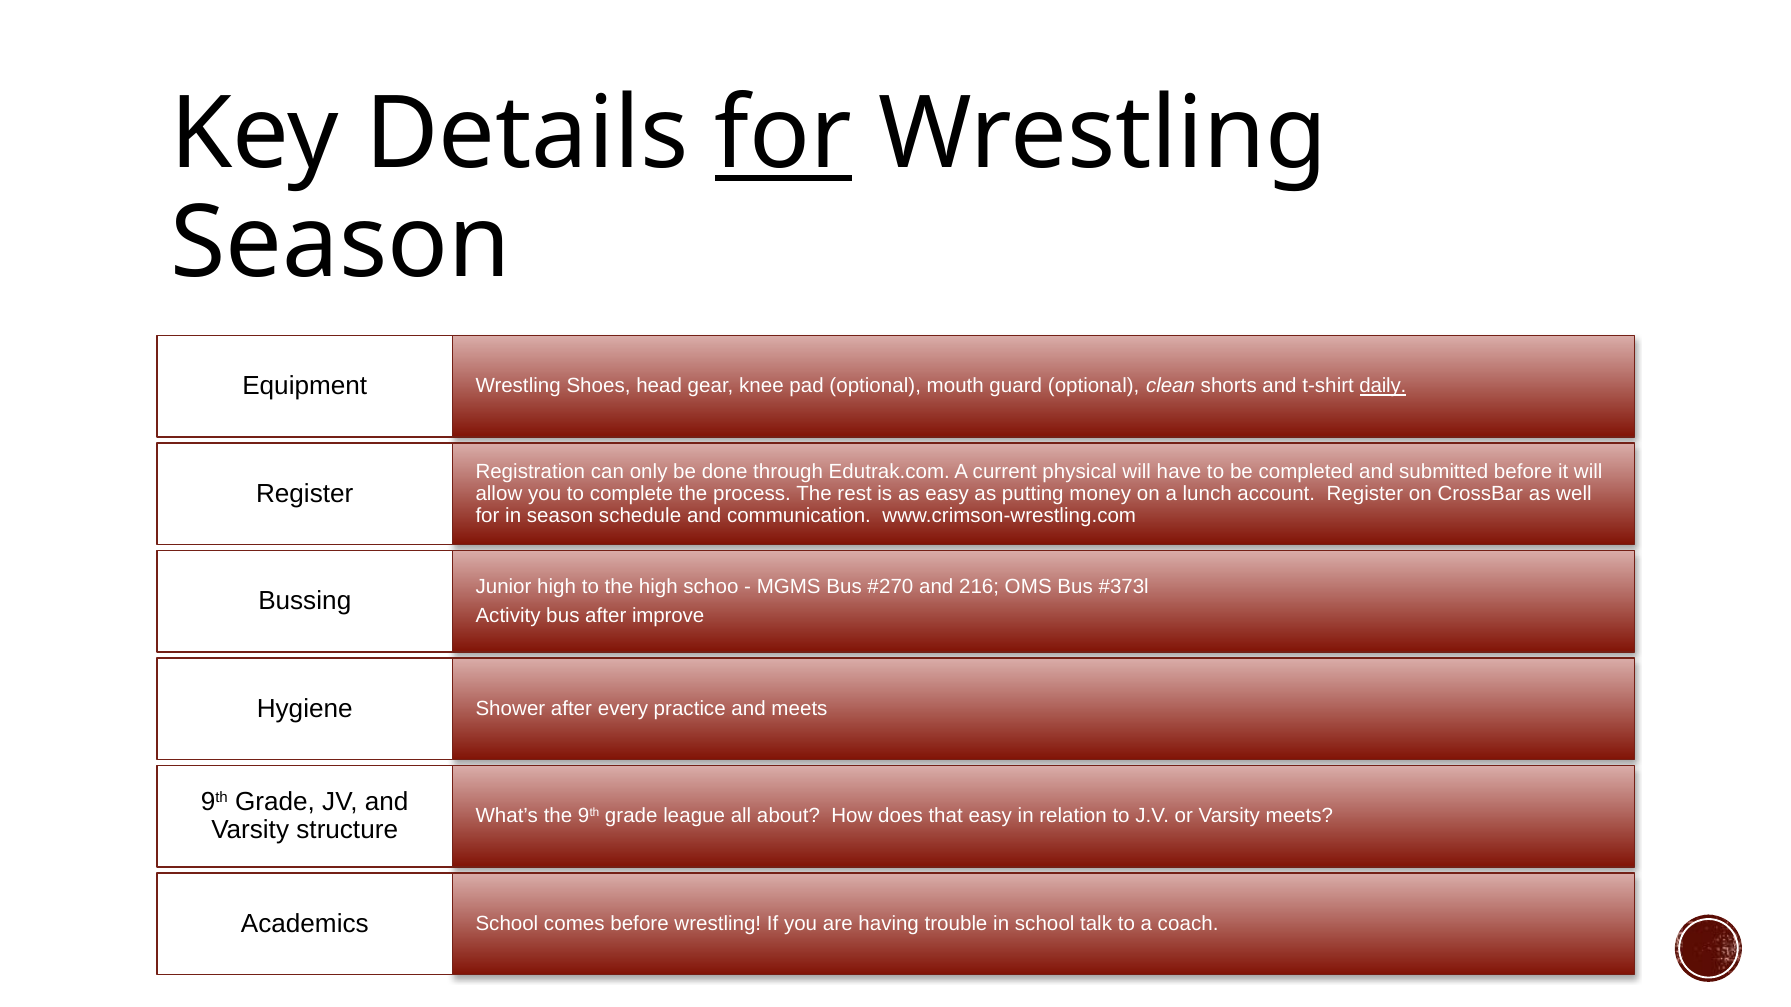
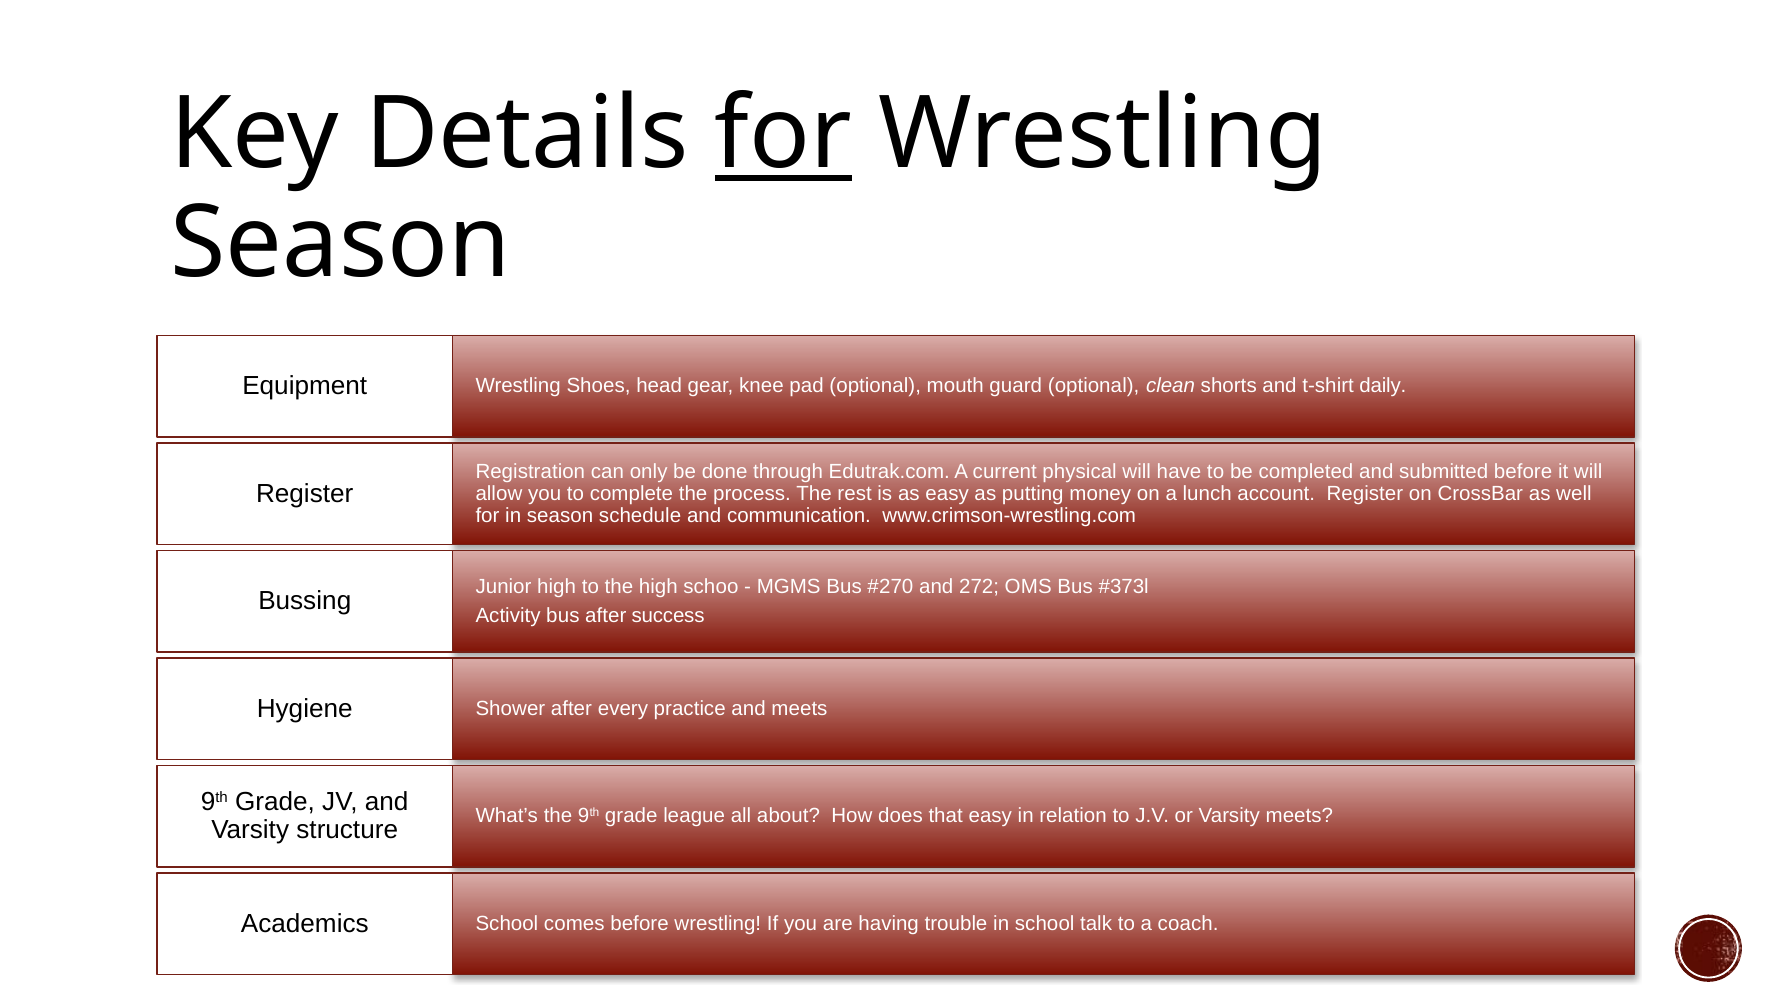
daily underline: present -> none
216: 216 -> 272
improve: improve -> success
